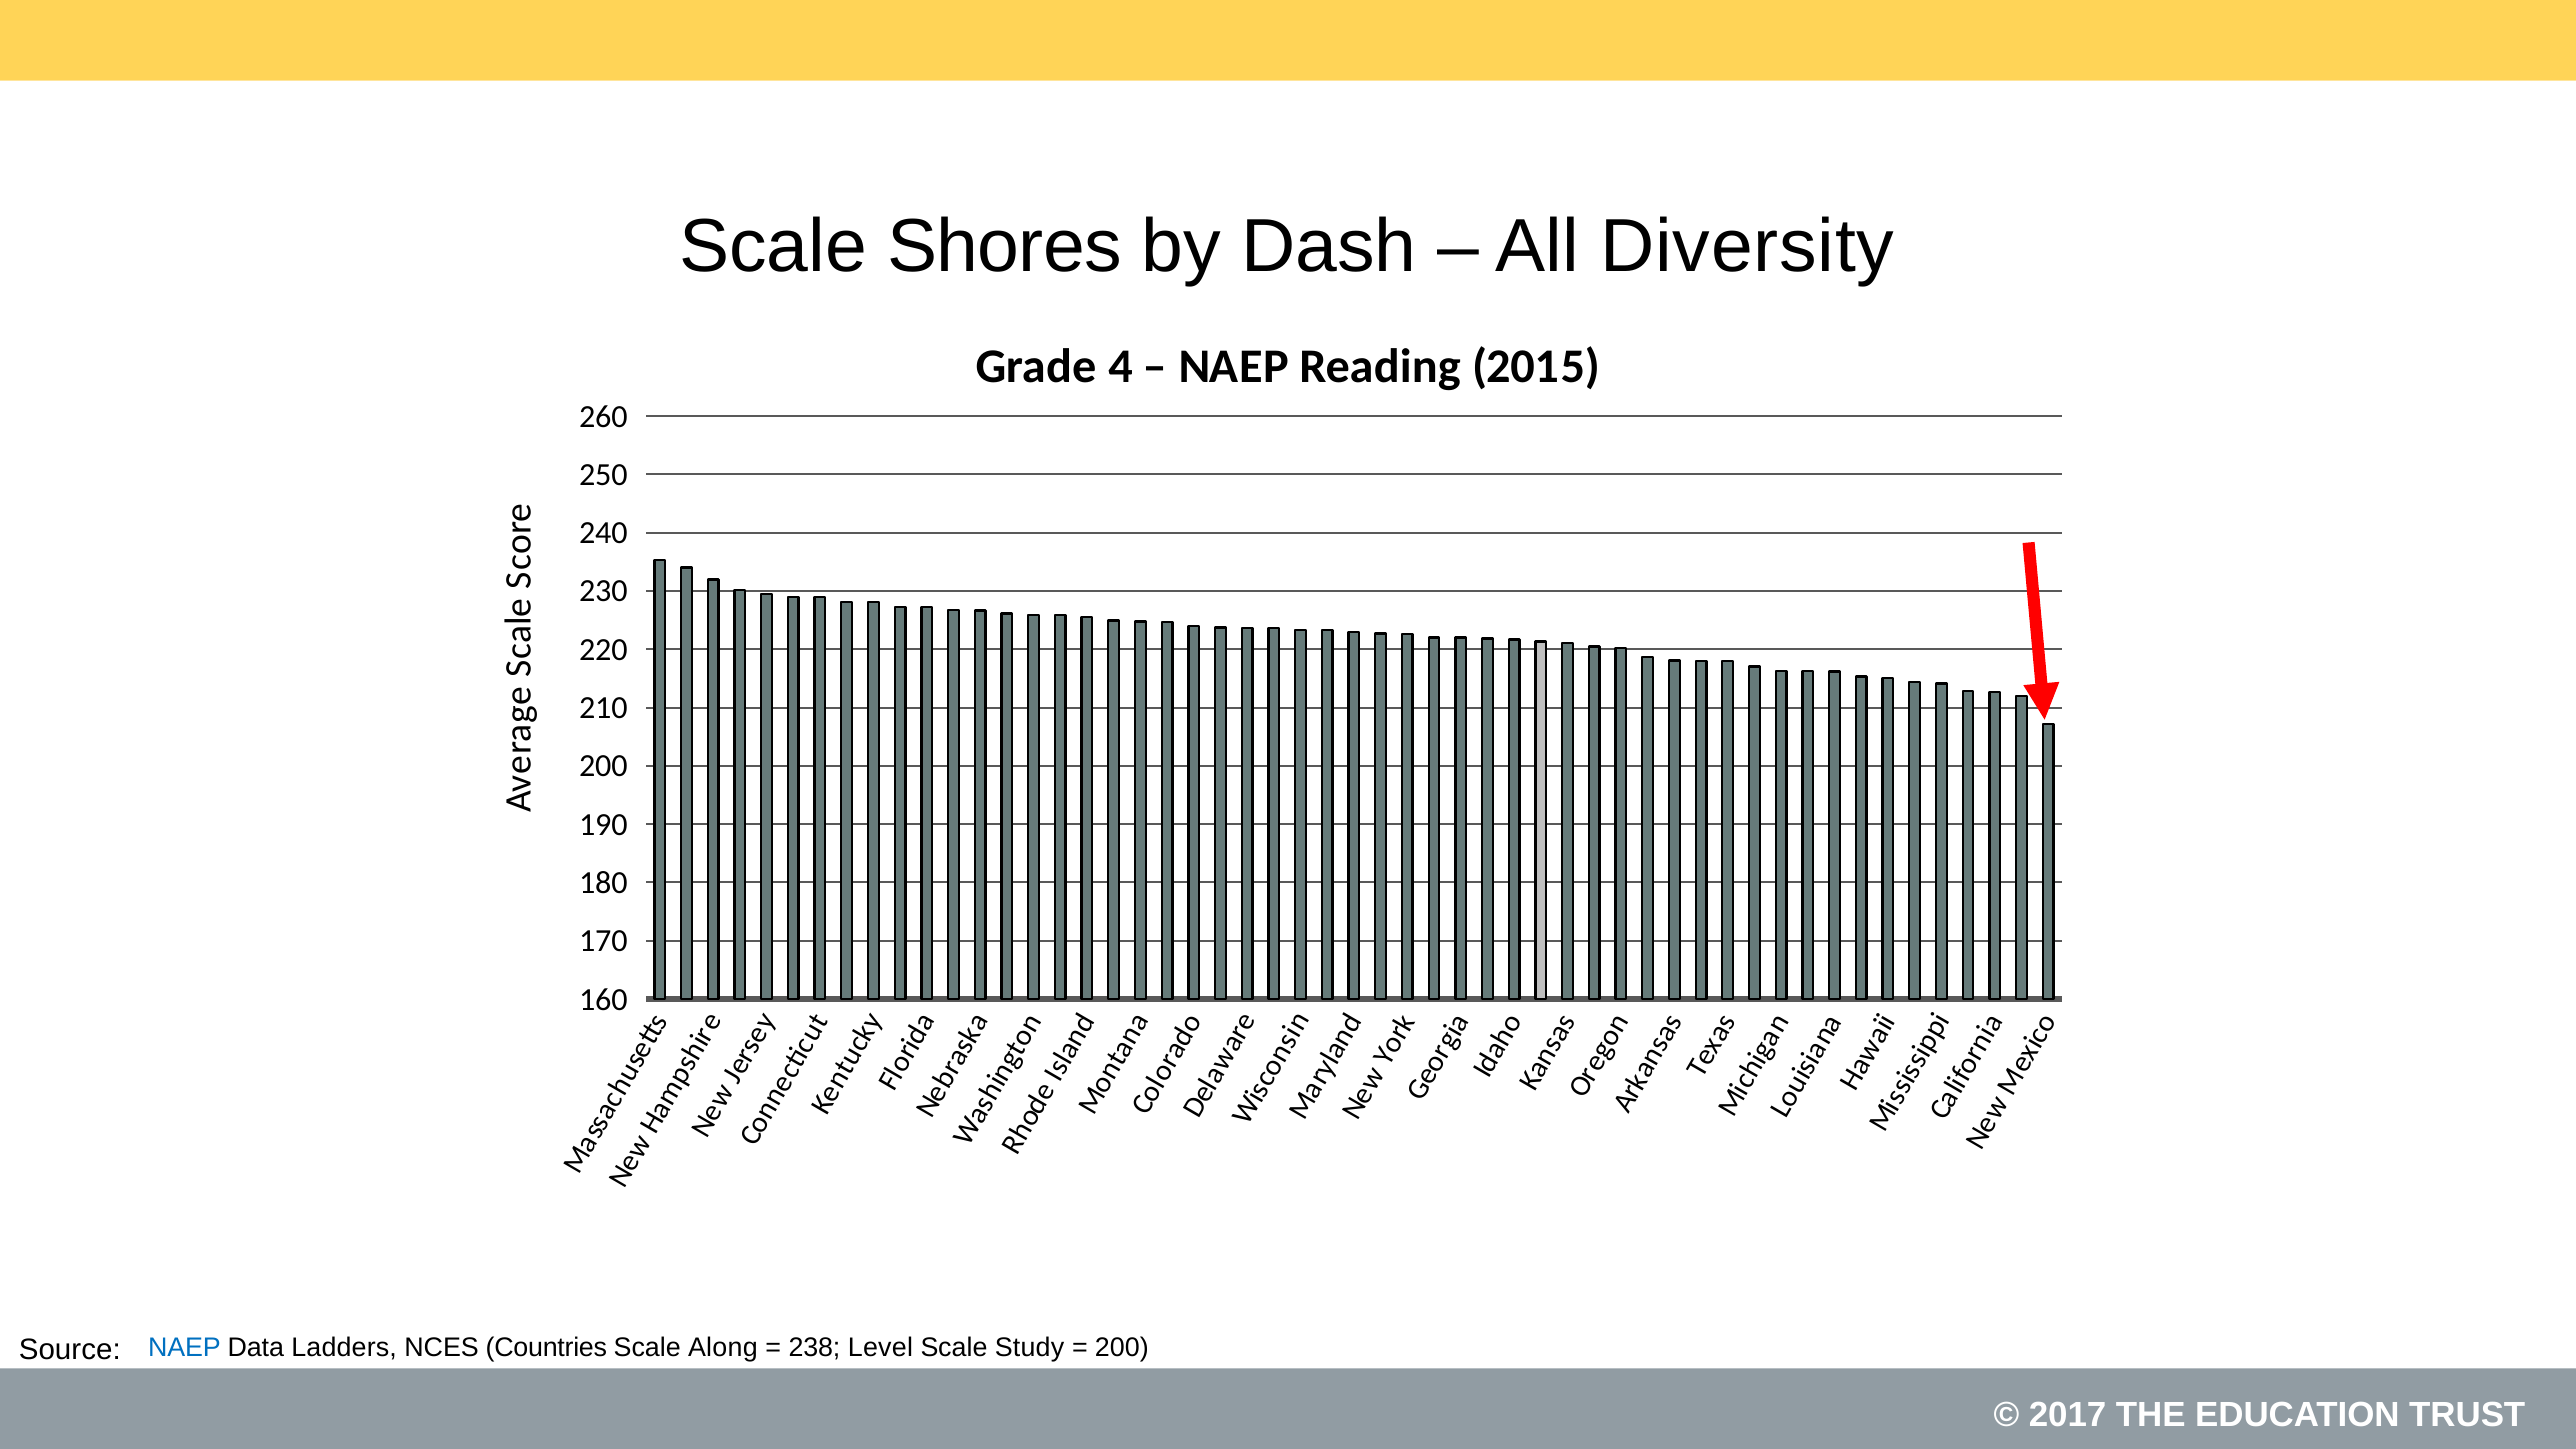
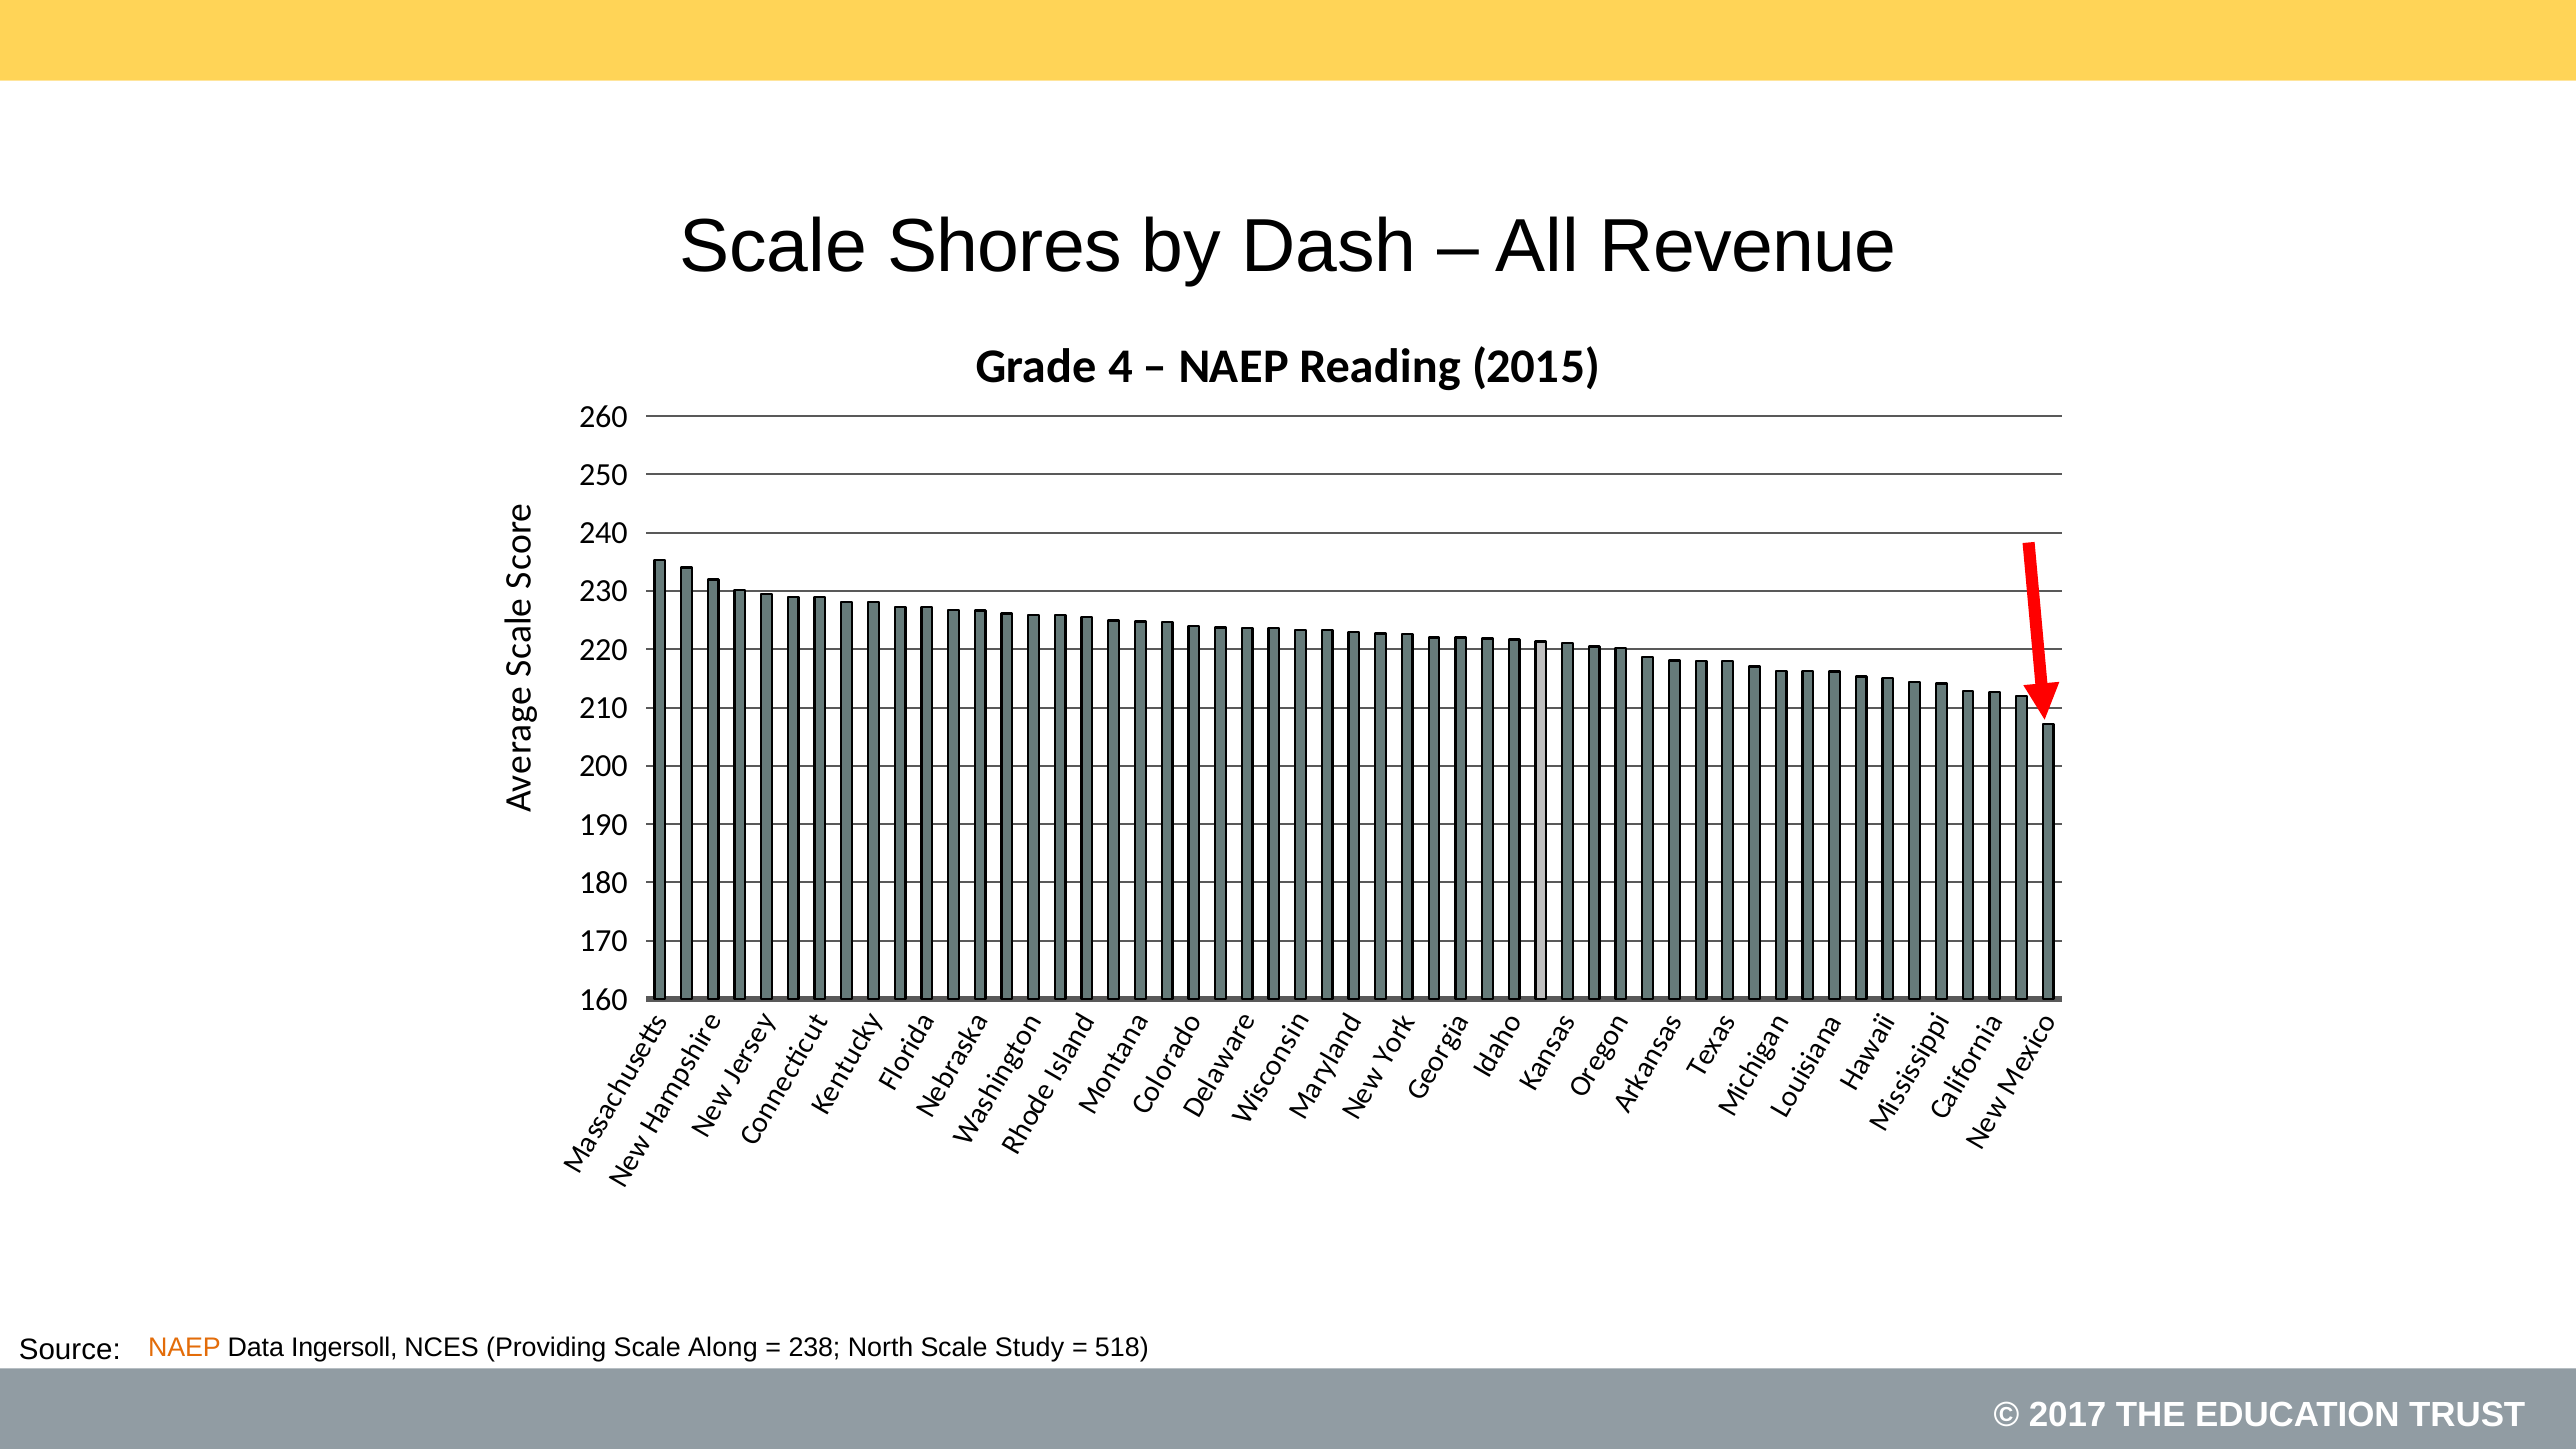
Diversity: Diversity -> Revenue
NAEP at (184, 1348) colour: blue -> orange
Ladders: Ladders -> Ingersoll
Countries: Countries -> Providing
Level: Level -> North
200 at (1122, 1348): 200 -> 518
